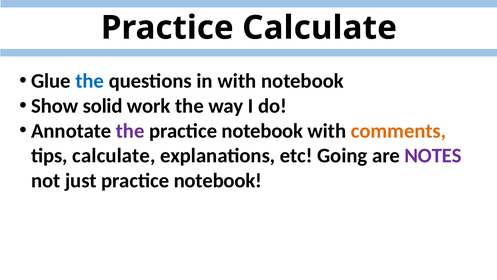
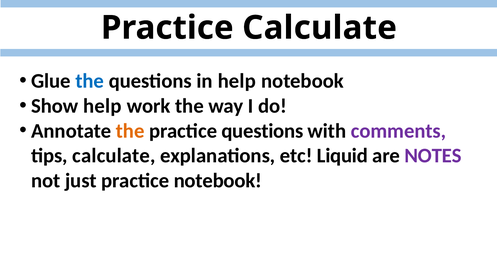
in with: with -> help
Show solid: solid -> help
the at (130, 131) colour: purple -> orange
notebook at (262, 131): notebook -> questions
comments colour: orange -> purple
Going: Going -> Liquid
